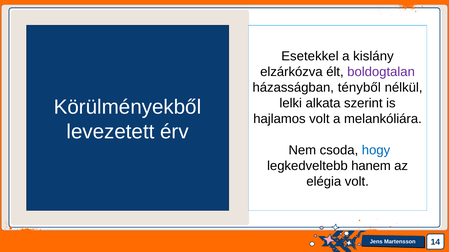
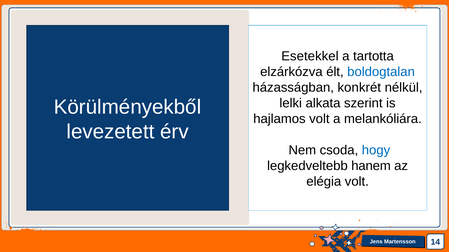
kislány: kislány -> tartotta
boldogtalan colour: purple -> blue
tényből: tényből -> konkrét
